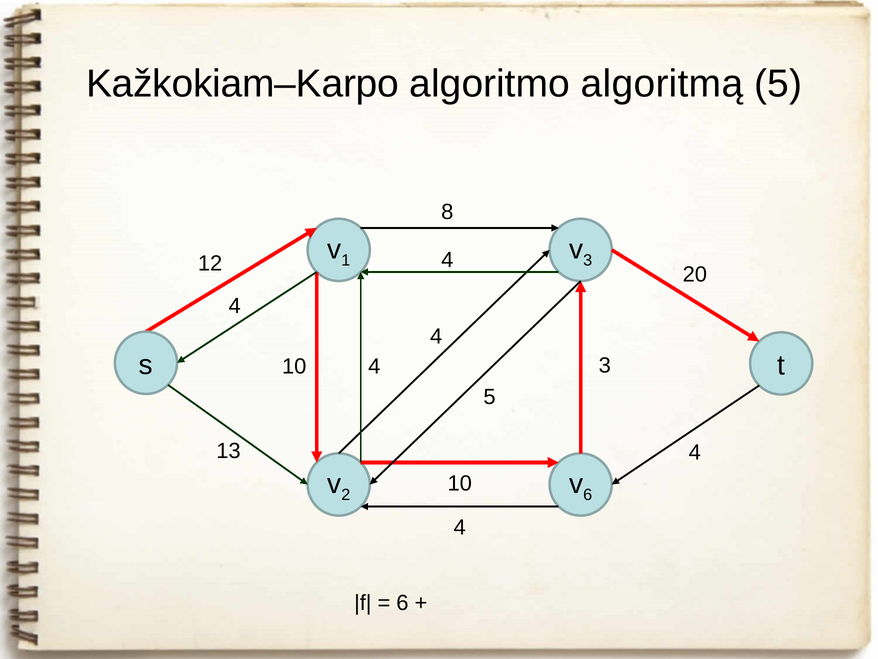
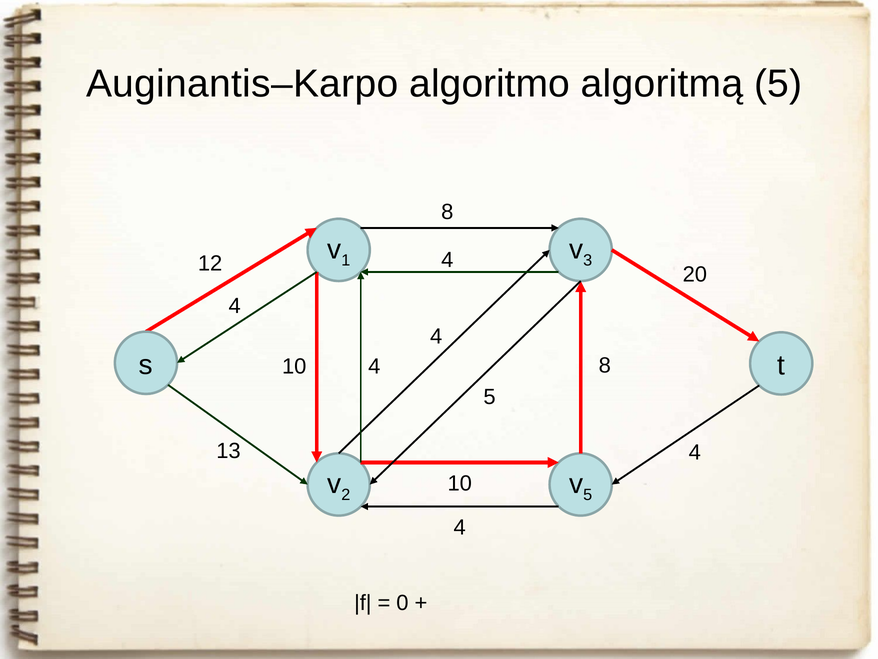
Kažkokiam–Karpo: Kažkokiam–Karpo -> Auginantis–Karpo
s 3: 3 -> 8
6 at (588, 495): 6 -> 5
6 at (402, 603): 6 -> 0
